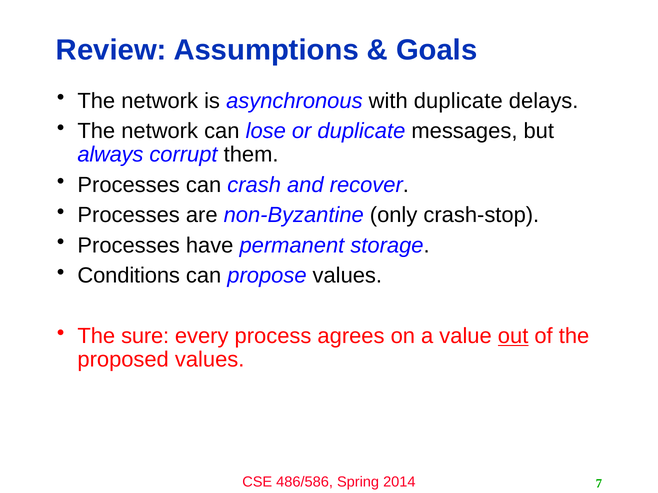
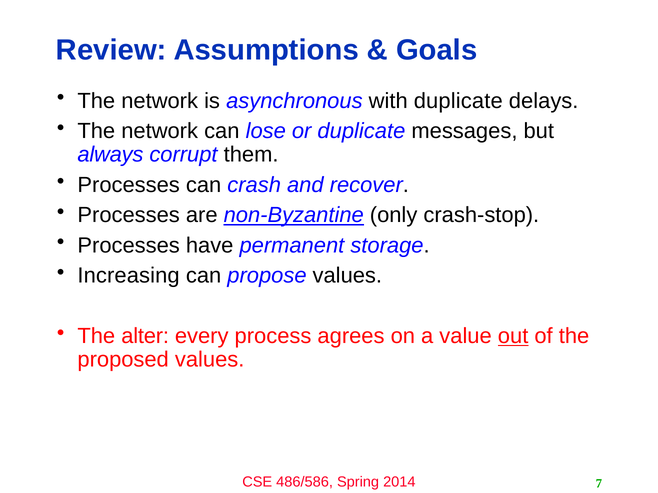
non-Byzantine underline: none -> present
Conditions: Conditions -> Increasing
sure: sure -> alter
